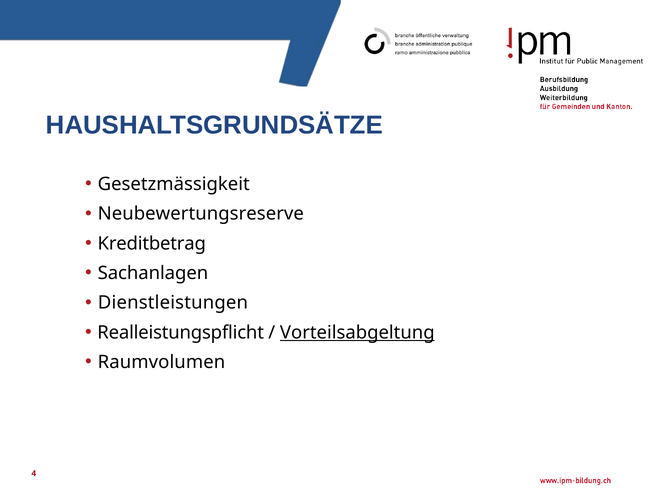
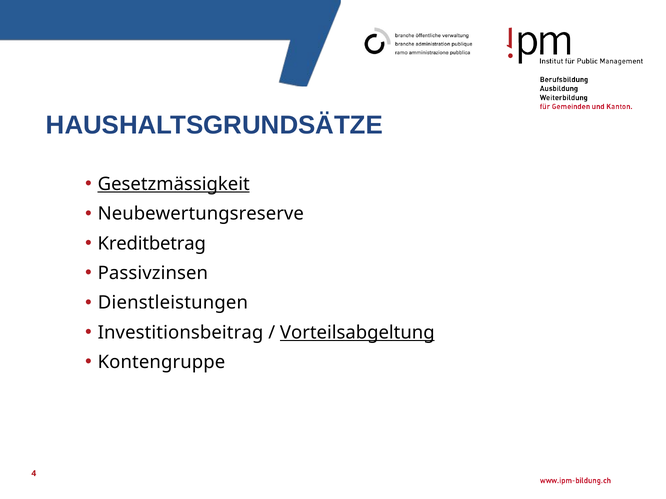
Gesetzmässigkeit underline: none -> present
Sachanlagen: Sachanlagen -> Passivzinsen
Realleistungspflicht: Realleistungspflicht -> Investitionsbeitrag
Raumvolumen: Raumvolumen -> Kontengruppe
